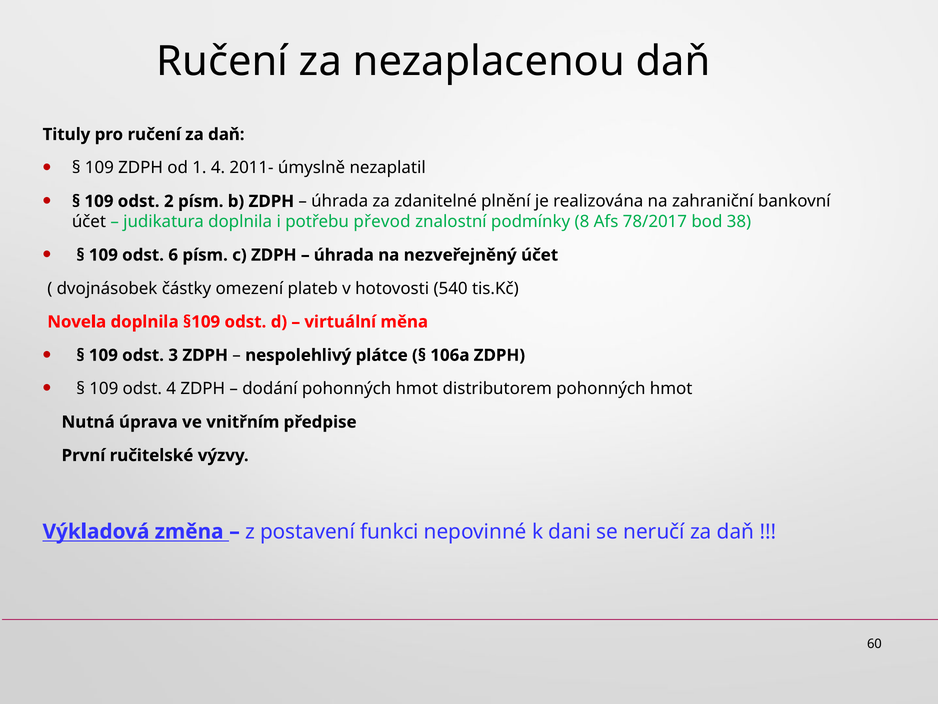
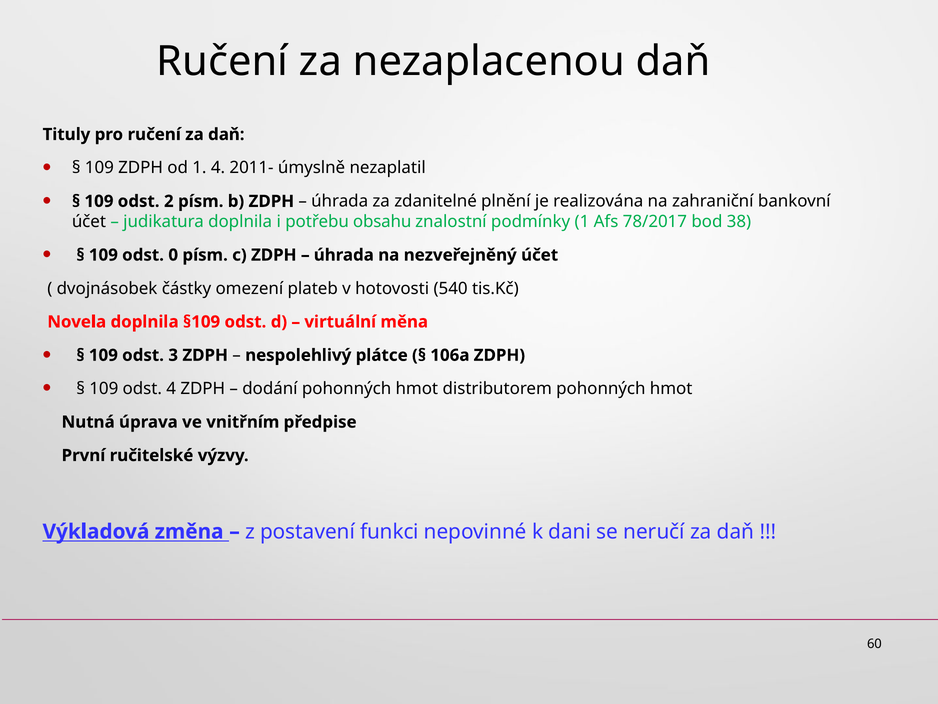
převod: převod -> obsahu
podmínky 8: 8 -> 1
6: 6 -> 0
